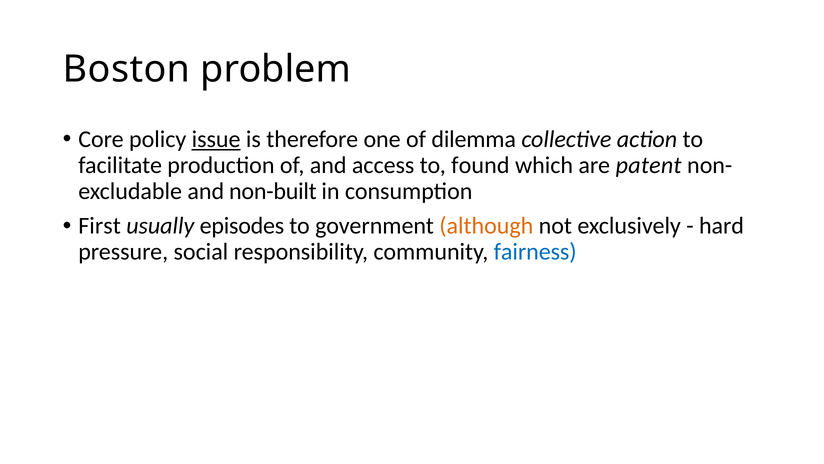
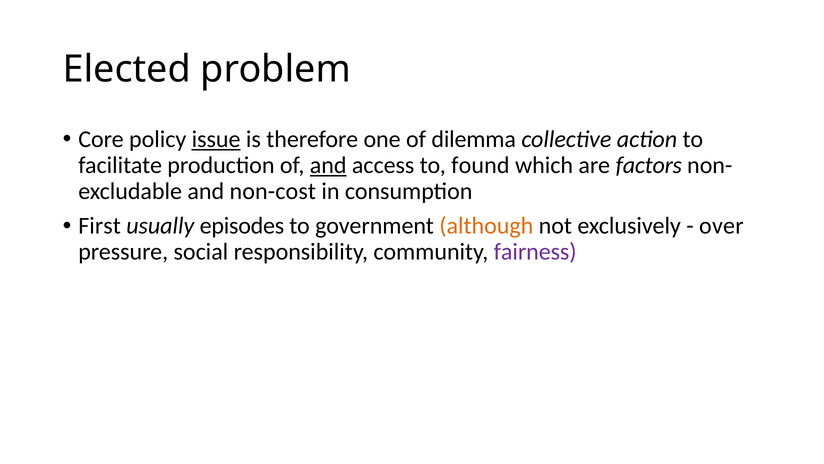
Boston: Boston -> Elected
and at (328, 165) underline: none -> present
patent: patent -> factors
non-built: non-built -> non-cost
hard: hard -> over
fairness colour: blue -> purple
